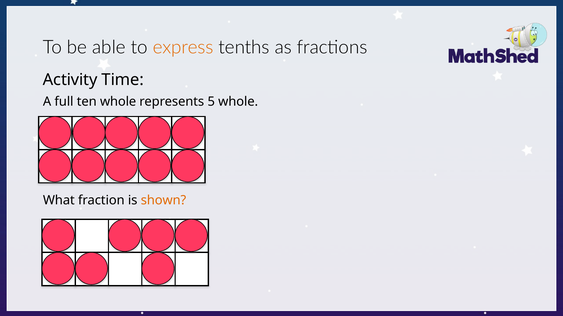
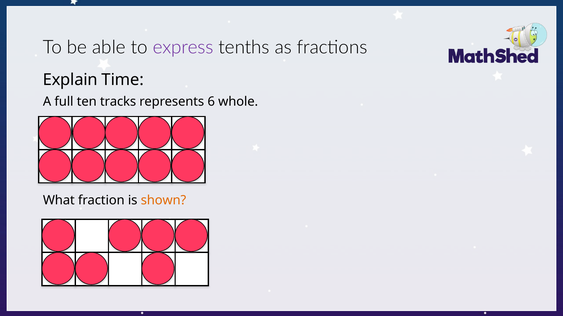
express colour: orange -> purple
Activity: Activity -> Explain
ten whole: whole -> tracks
5: 5 -> 6
